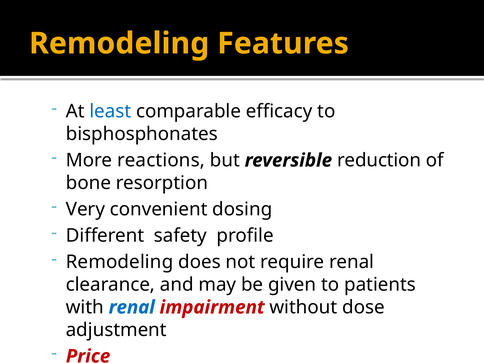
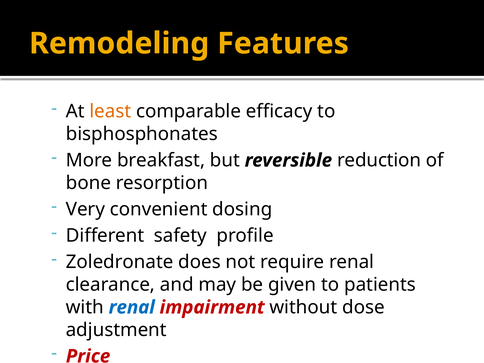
least colour: blue -> orange
reactions: reactions -> breakfast
Remodeling at (120, 262): Remodeling -> Zoledronate
